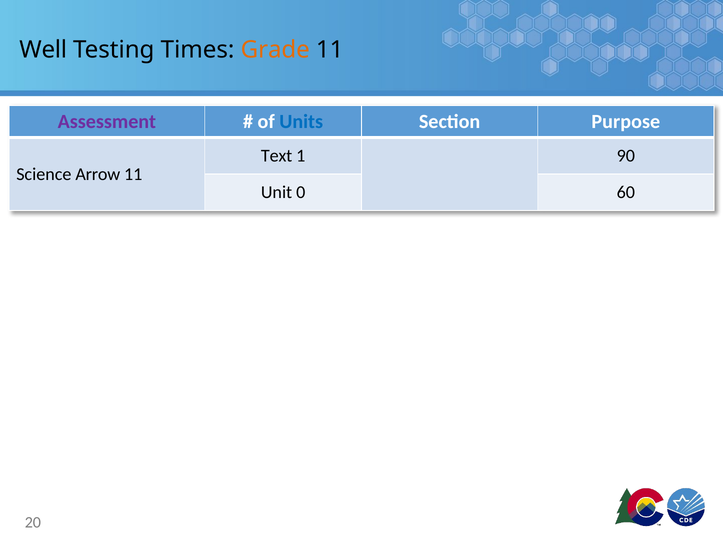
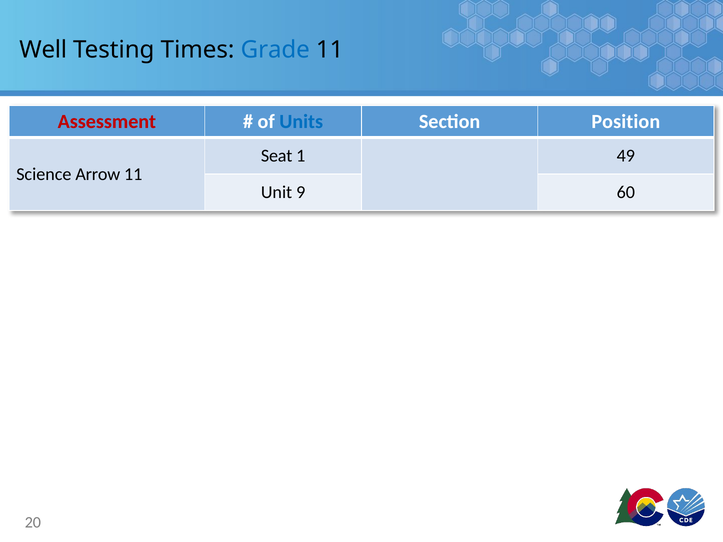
Grade colour: orange -> blue
Assessment colour: purple -> red
Purpose: Purpose -> Position
Text: Text -> Seat
90: 90 -> 49
0: 0 -> 9
